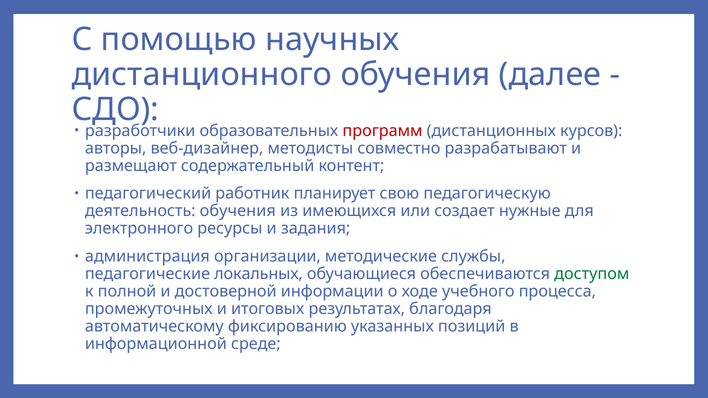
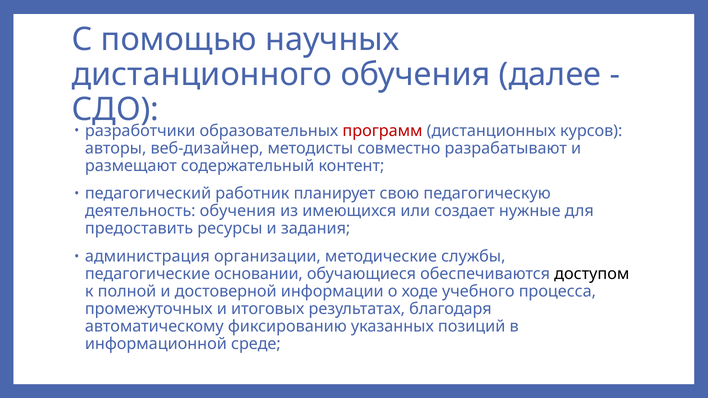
электронного: электронного -> предоставить
локальных: локальных -> основании
доступом colour: green -> black
